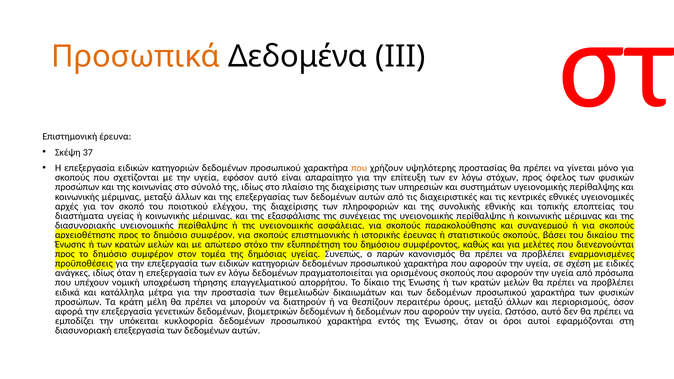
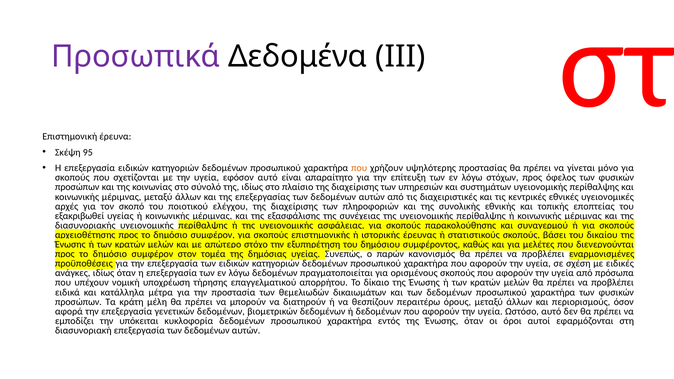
Προσωπικά colour: orange -> purple
37: 37 -> 95
διαστήματα: διαστήματα -> εξακριβωθεί
